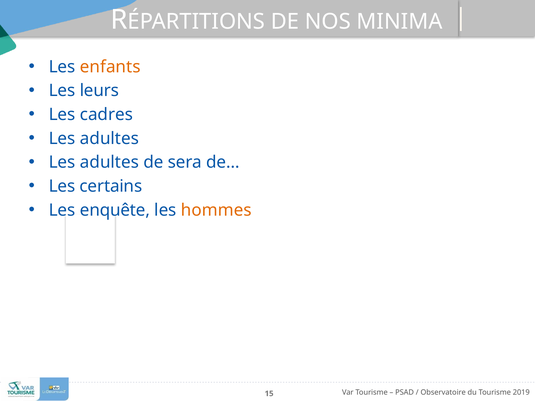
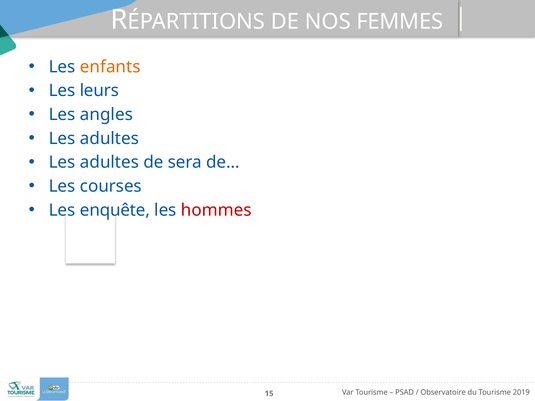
MINIMA: MINIMA -> FEMMES
cadres: cadres -> angles
certains: certains -> courses
hommes colour: orange -> red
